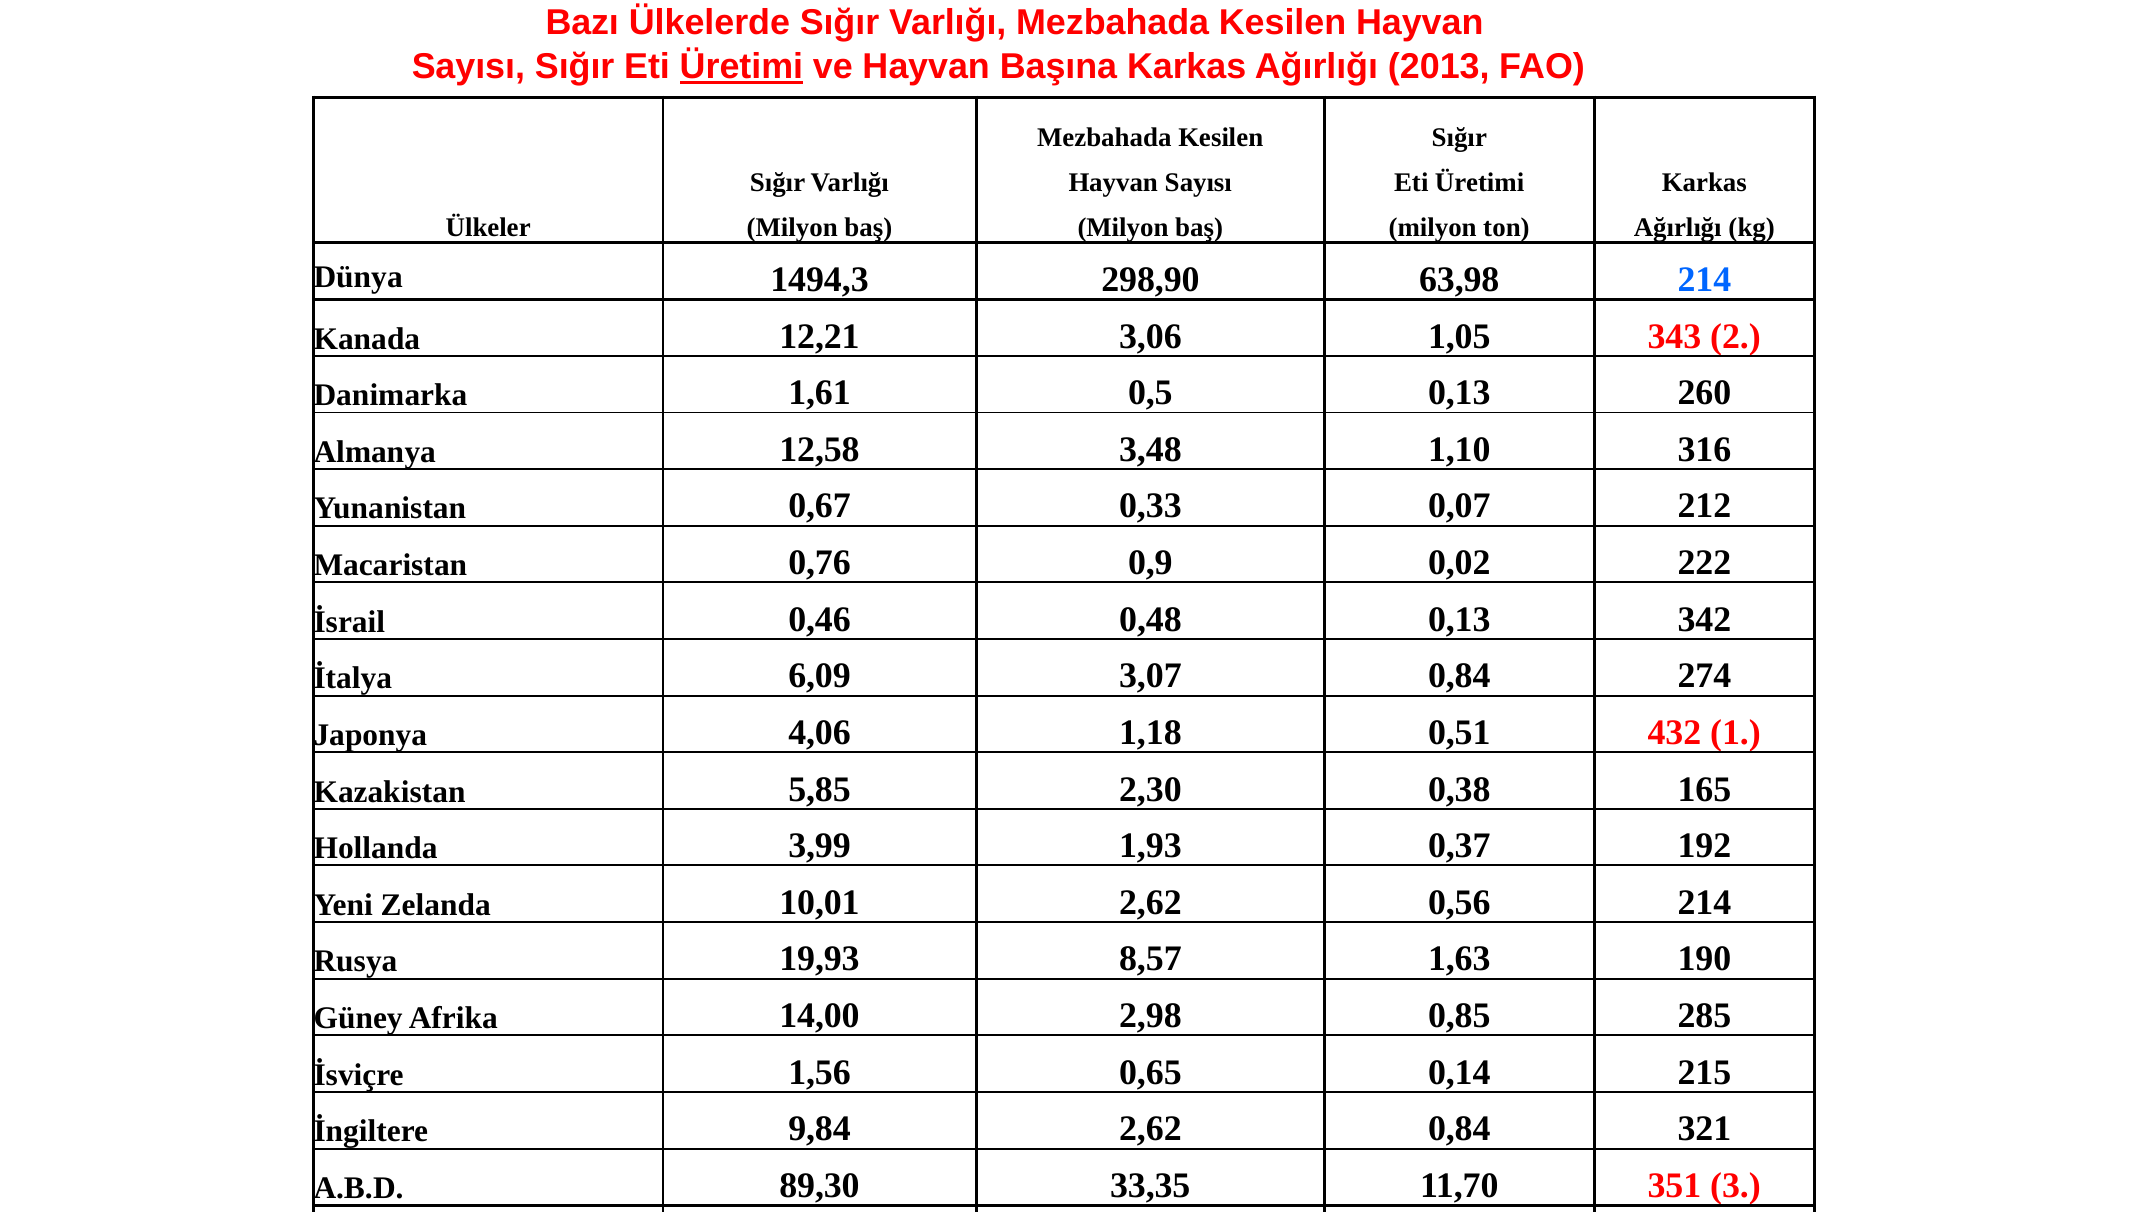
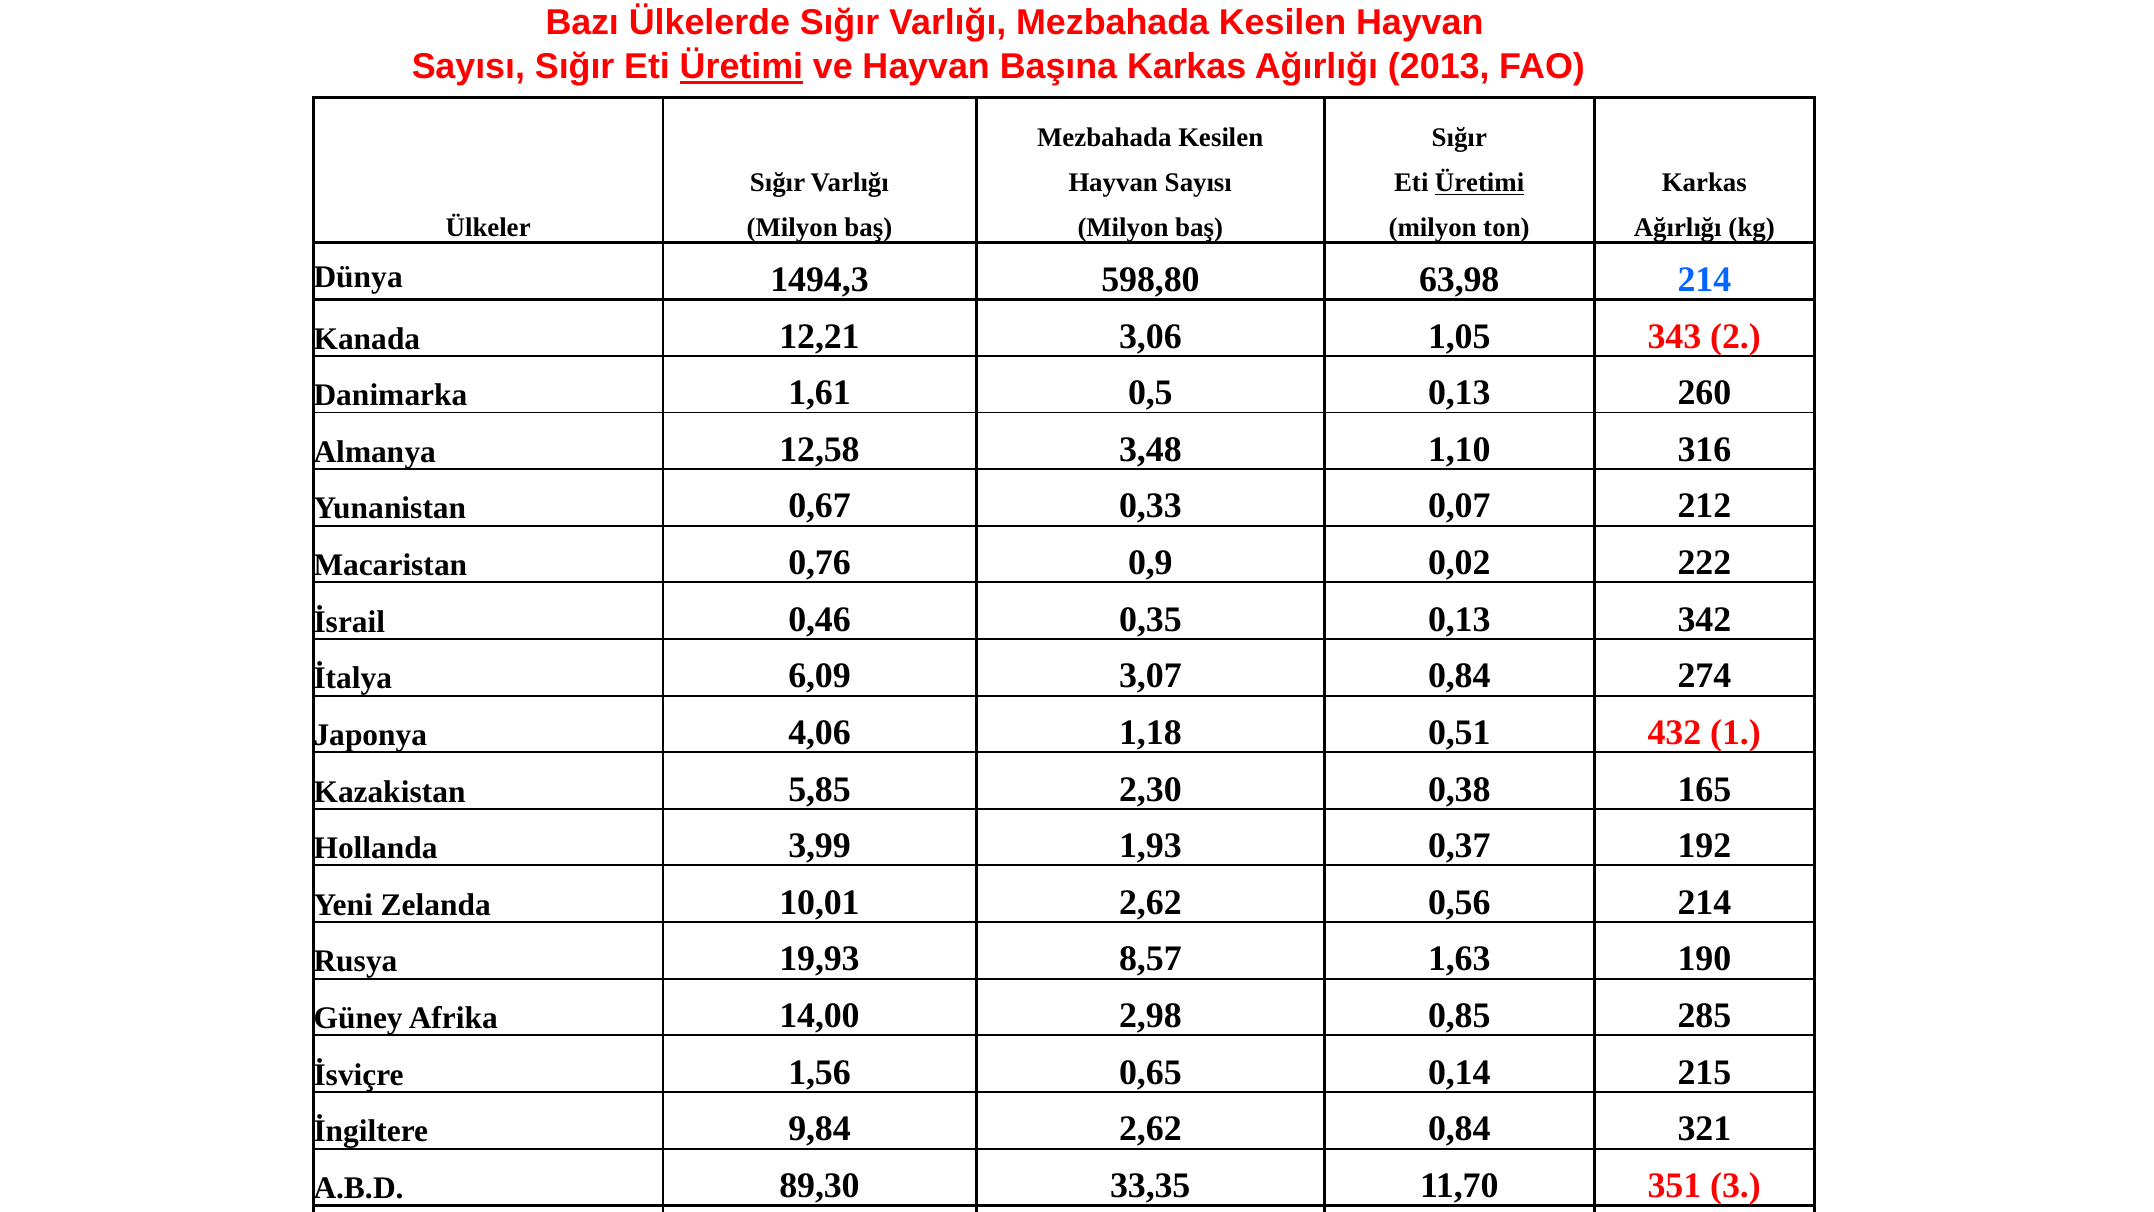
Üretimi at (1480, 183) underline: none -> present
298,90: 298,90 -> 598,80
0,48: 0,48 -> 0,35
